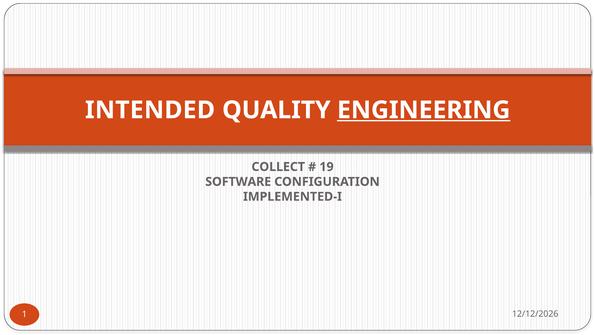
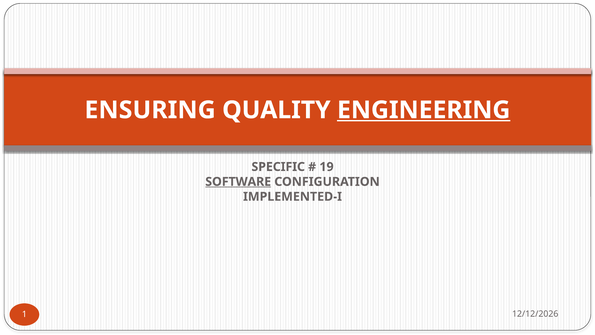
INTENDED: INTENDED -> ENSURING
COLLECT: COLLECT -> SPECIFIC
SOFTWARE underline: none -> present
